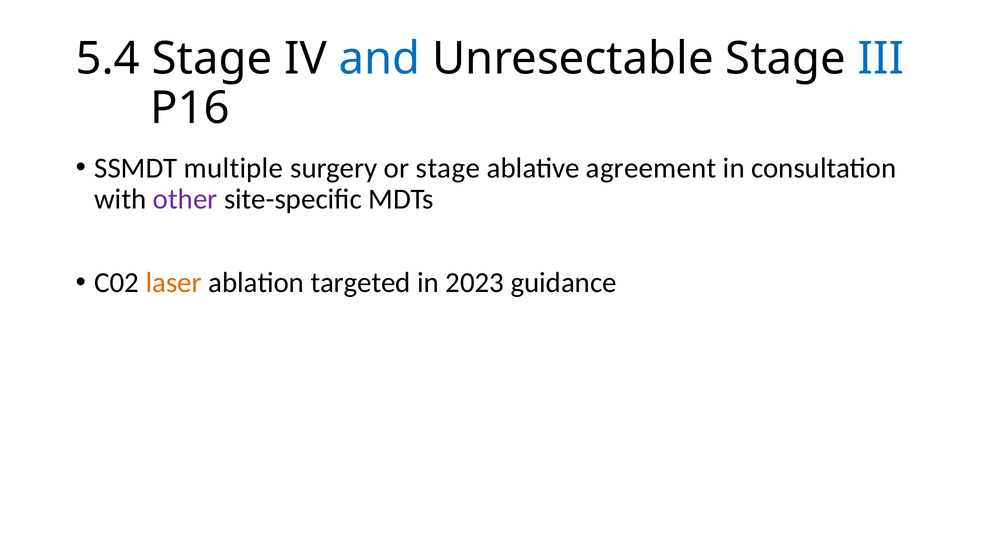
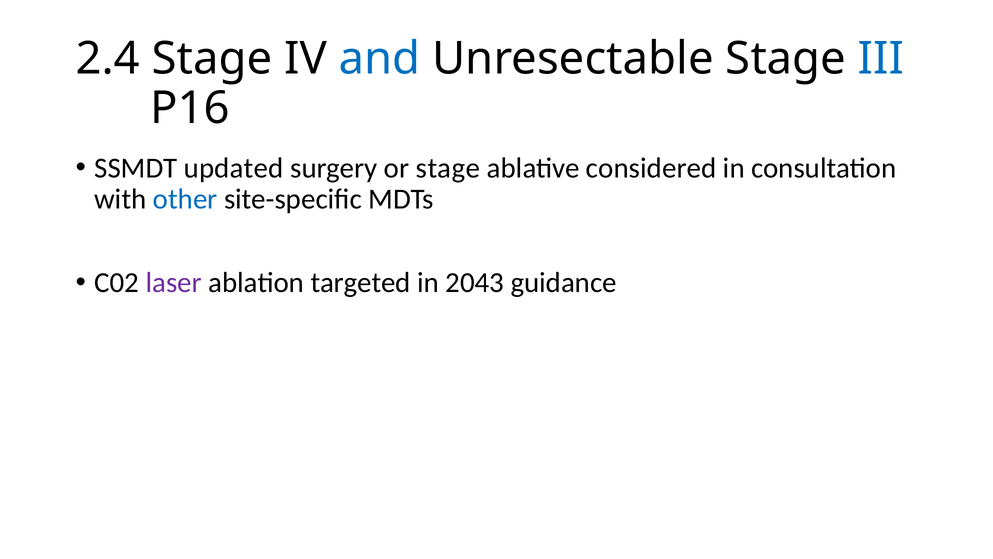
5.4: 5.4 -> 2.4
multiple: multiple -> updated
agreement: agreement -> considered
other colour: purple -> blue
laser colour: orange -> purple
2023: 2023 -> 2043
